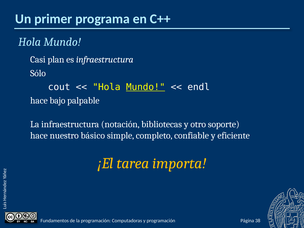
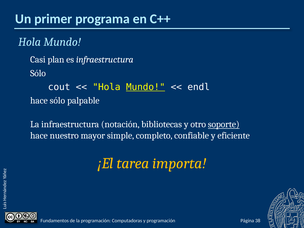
hace bajo: bajo -> sólo
soporte underline: none -> present
básico: básico -> mayor
